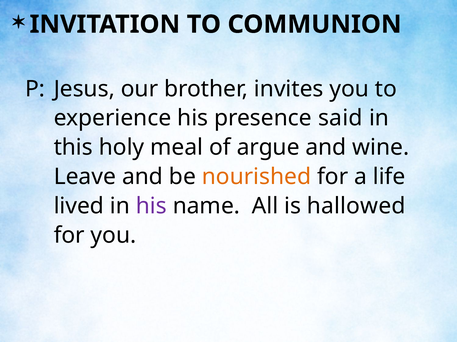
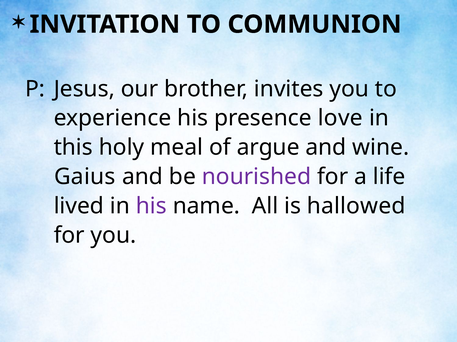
said: said -> love
Leave: Leave -> Gaius
nourished colour: orange -> purple
